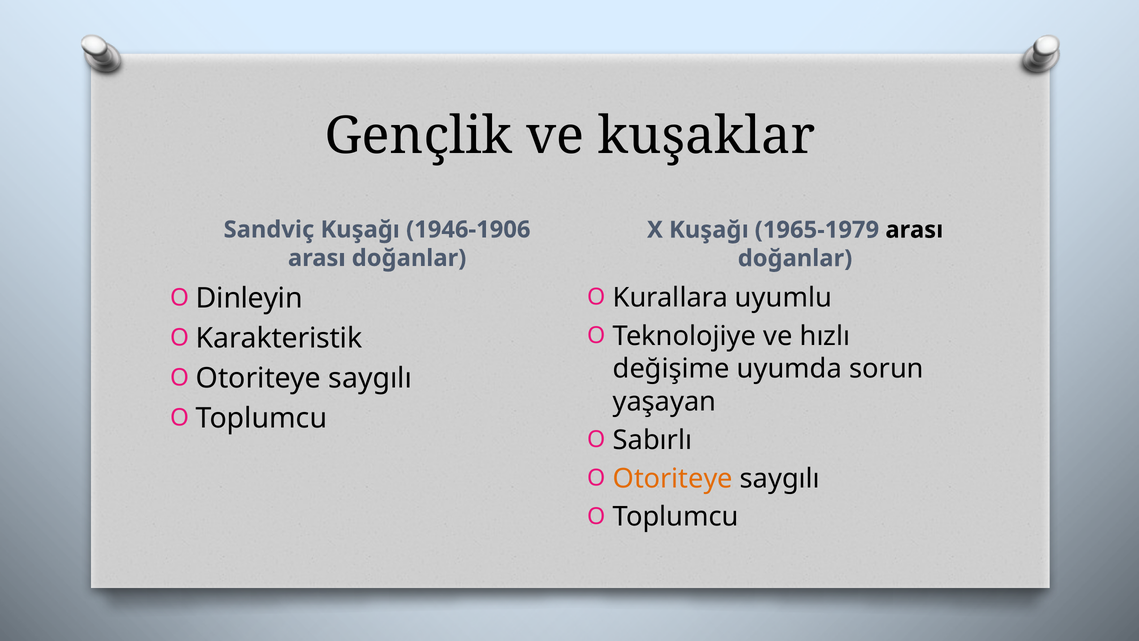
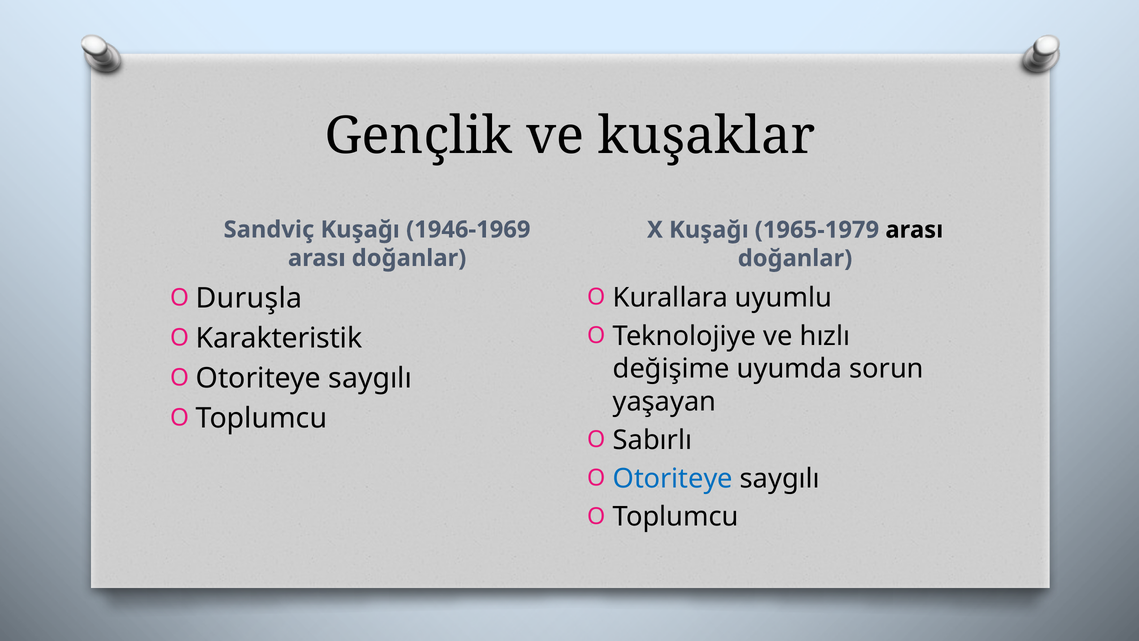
1946-1906: 1946-1906 -> 1946-1969
Dinleyin: Dinleyin -> Duruşla
Otoriteye at (673, 478) colour: orange -> blue
